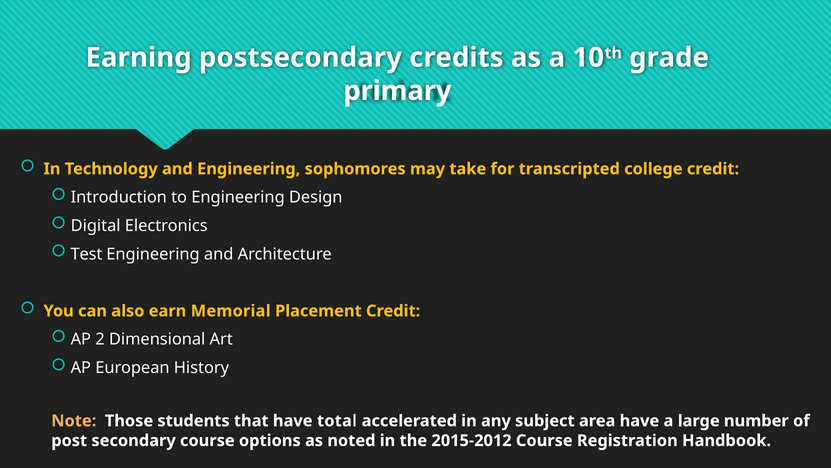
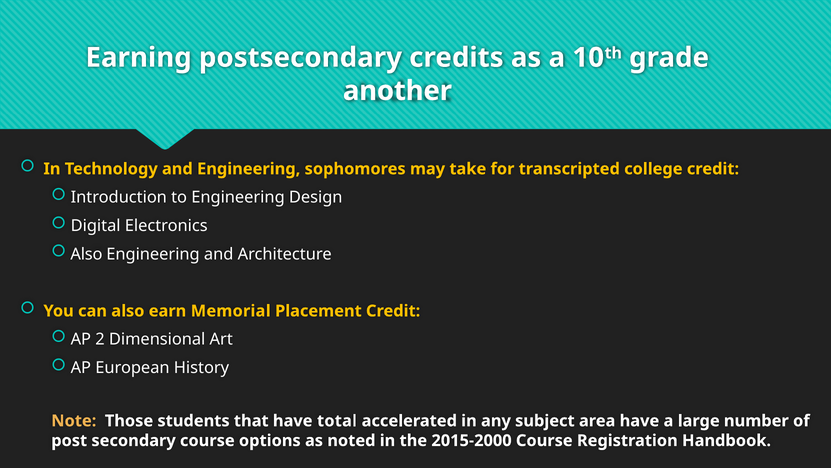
primary: primary -> another
Test at (86, 254): Test -> Also
2015-2012: 2015-2012 -> 2015-2000
